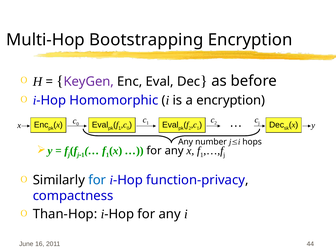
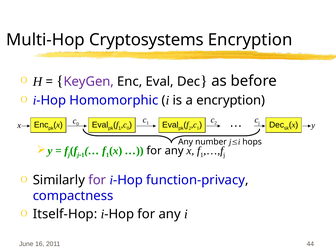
Bootstrapping: Bootstrapping -> Cryptosystems
for at (97, 180) colour: blue -> purple
Than-Hop: Than-Hop -> Itself-Hop
